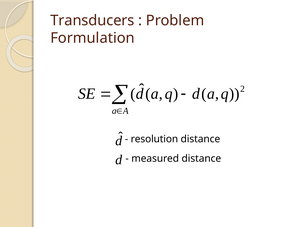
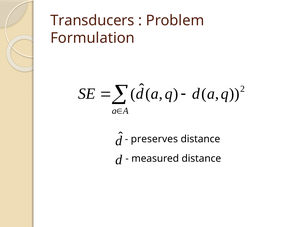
resolution: resolution -> preserves
